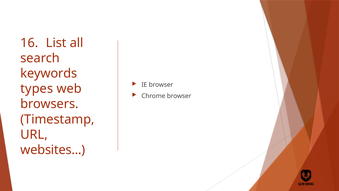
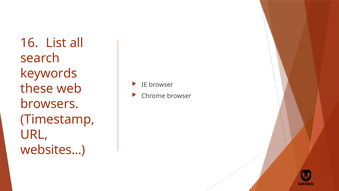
types: types -> these
